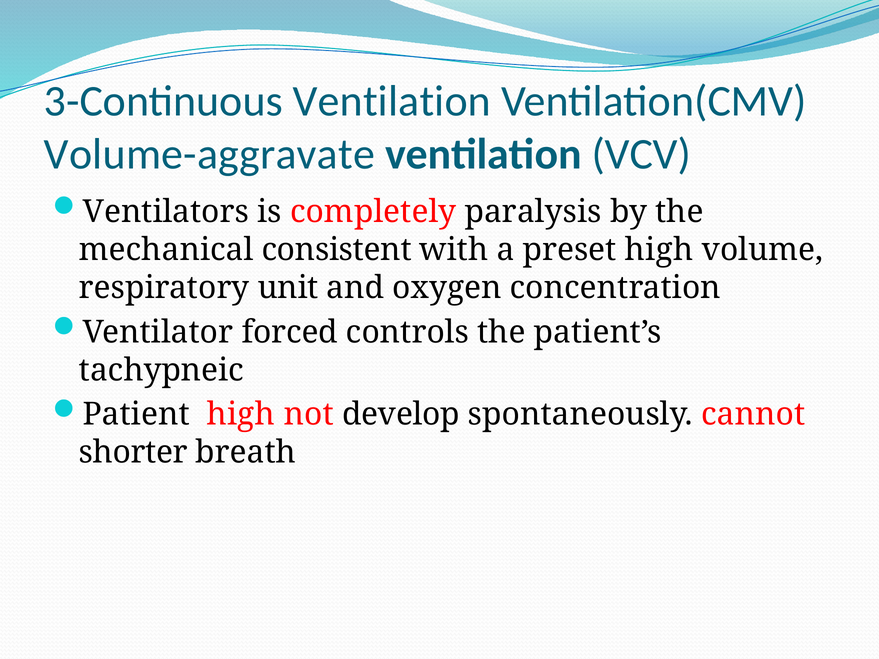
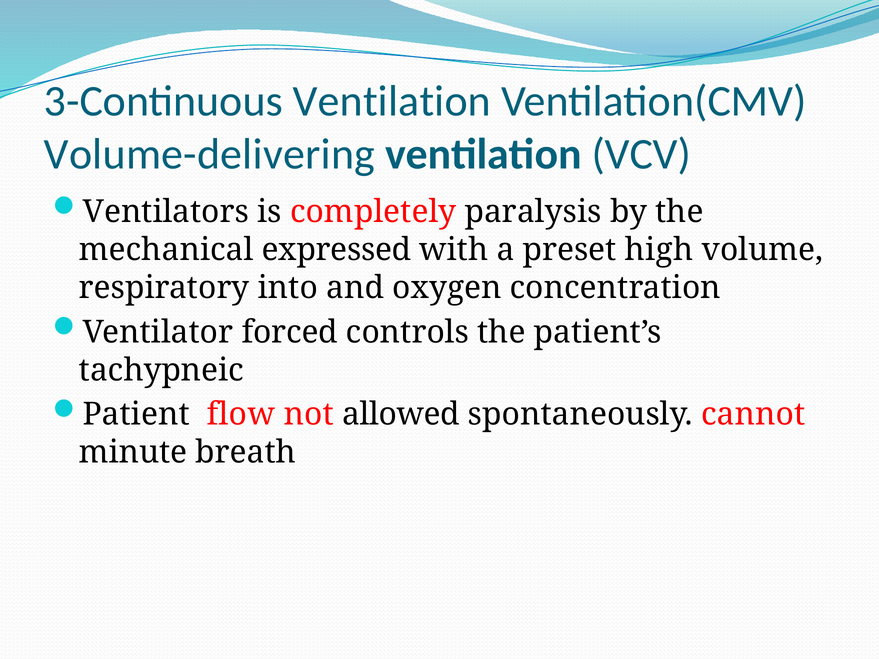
Volume-aggravate: Volume-aggravate -> Volume-delivering
consistent: consistent -> expressed
unit: unit -> into
Patient high: high -> flow
develop: develop -> allowed
shorter: shorter -> minute
